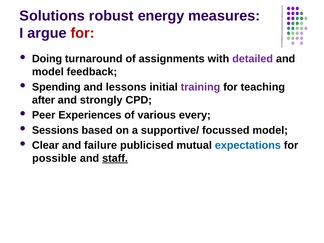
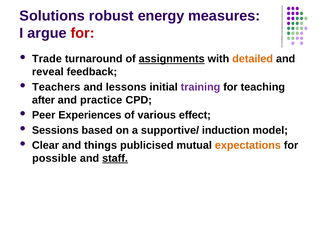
Doing: Doing -> Trade
assignments underline: none -> present
detailed colour: purple -> orange
model at (48, 72): model -> reveal
Spending: Spending -> Teachers
strongly: strongly -> practice
every: every -> effect
focussed: focussed -> induction
failure: failure -> things
expectations colour: blue -> orange
